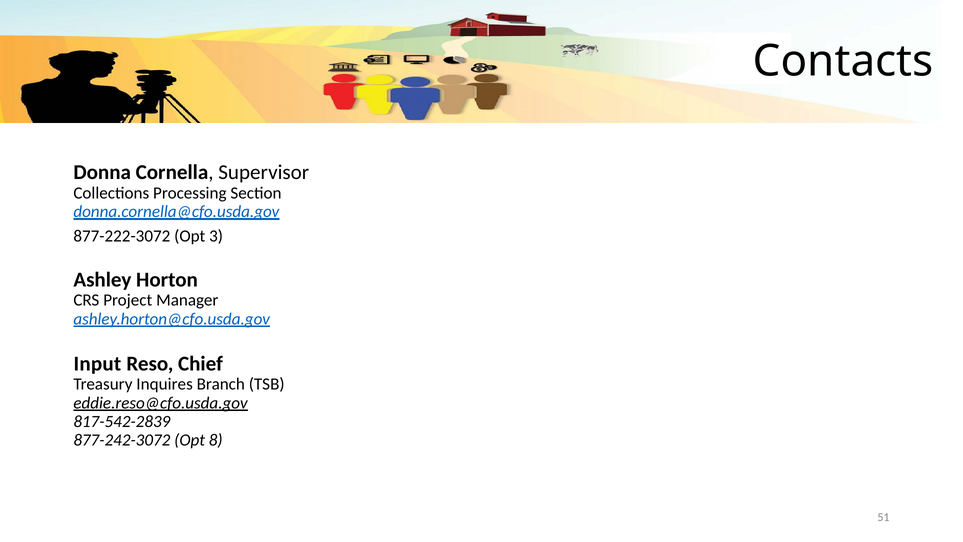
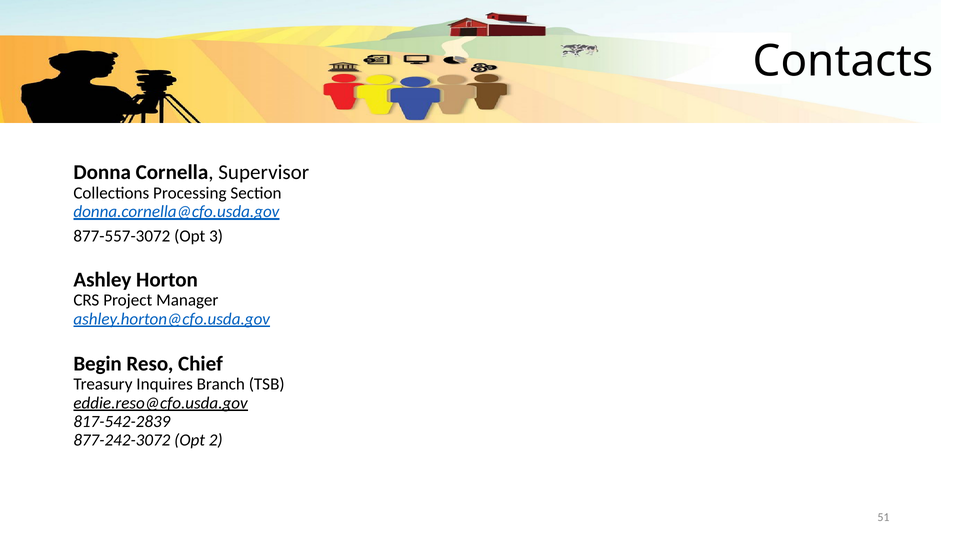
877-222-3072: 877-222-3072 -> 877-557-3072
Input: Input -> Begin
8: 8 -> 2
